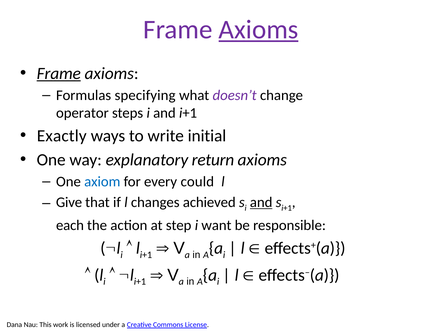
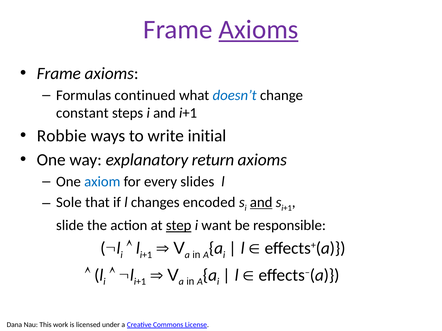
Frame at (59, 74) underline: present -> none
specifying: specifying -> continued
doesn’t colour: purple -> blue
operator: operator -> constant
Exactly: Exactly -> Robbie
could: could -> slides
Give: Give -> Sole
achieved: achieved -> encoded
each: each -> slide
step underline: none -> present
